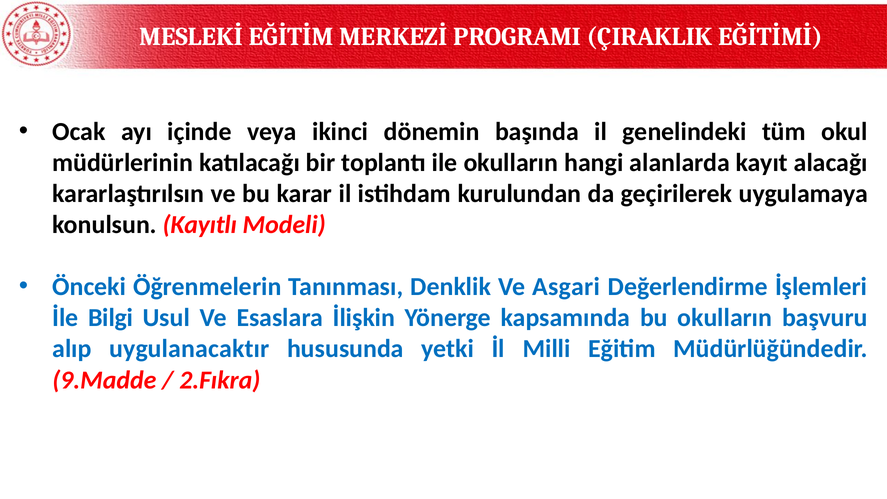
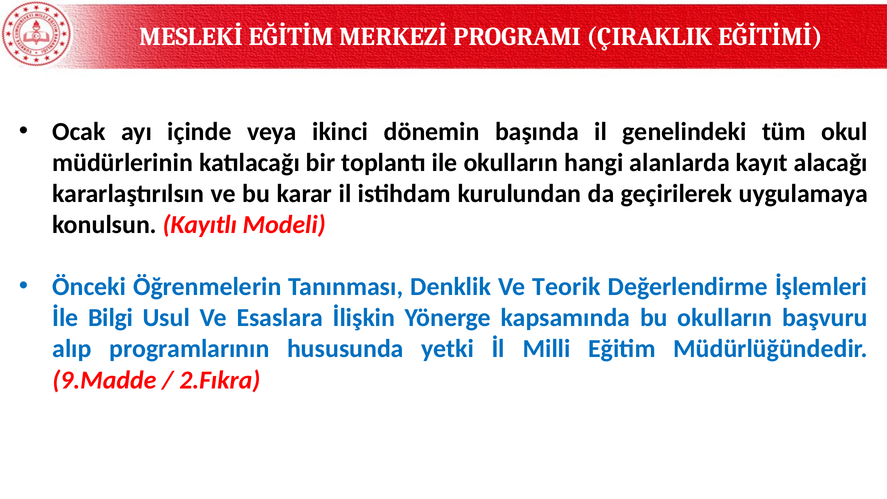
Asgari: Asgari -> Teorik
uygulanacaktır: uygulanacaktır -> programlarının
